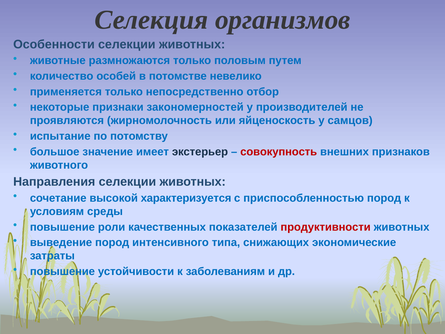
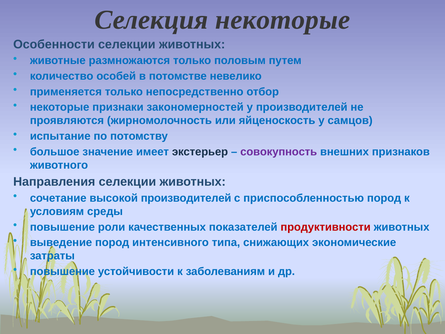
Селекция организмов: организмов -> некоторые
совокупность colour: red -> purple
высокой характеризуется: характеризуется -> производителей
